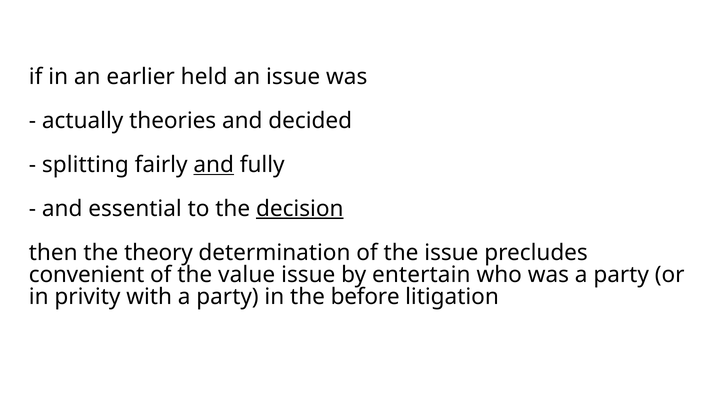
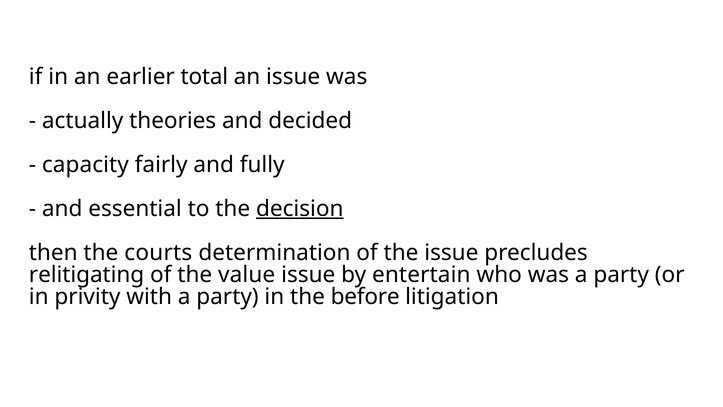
held: held -> total
splitting: splitting -> capacity
and at (214, 165) underline: present -> none
theory: theory -> courts
convenient: convenient -> relitigating
